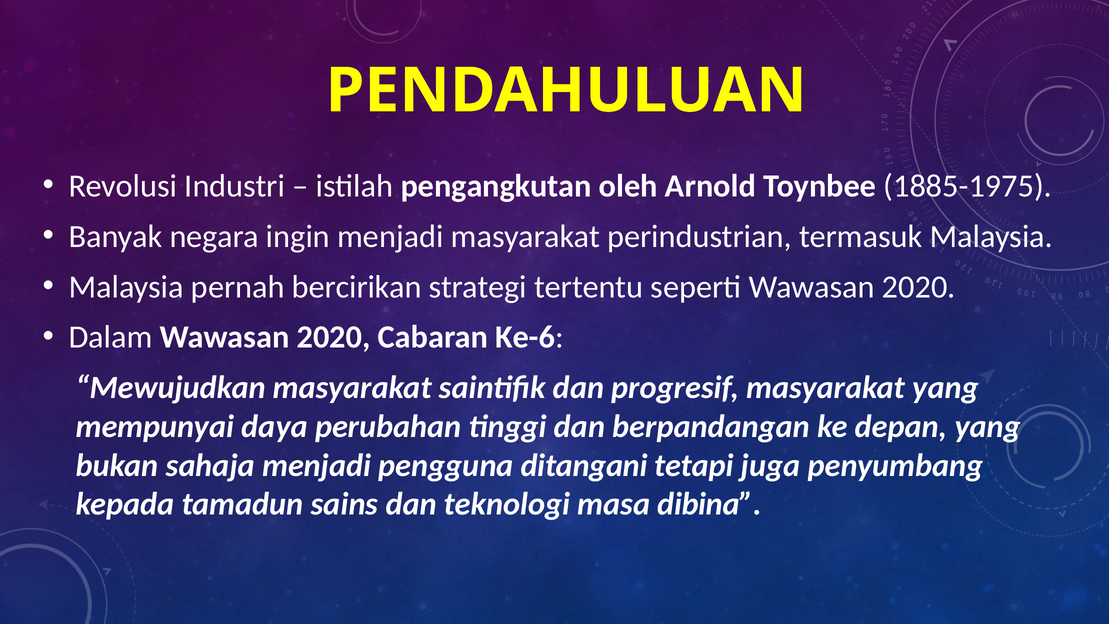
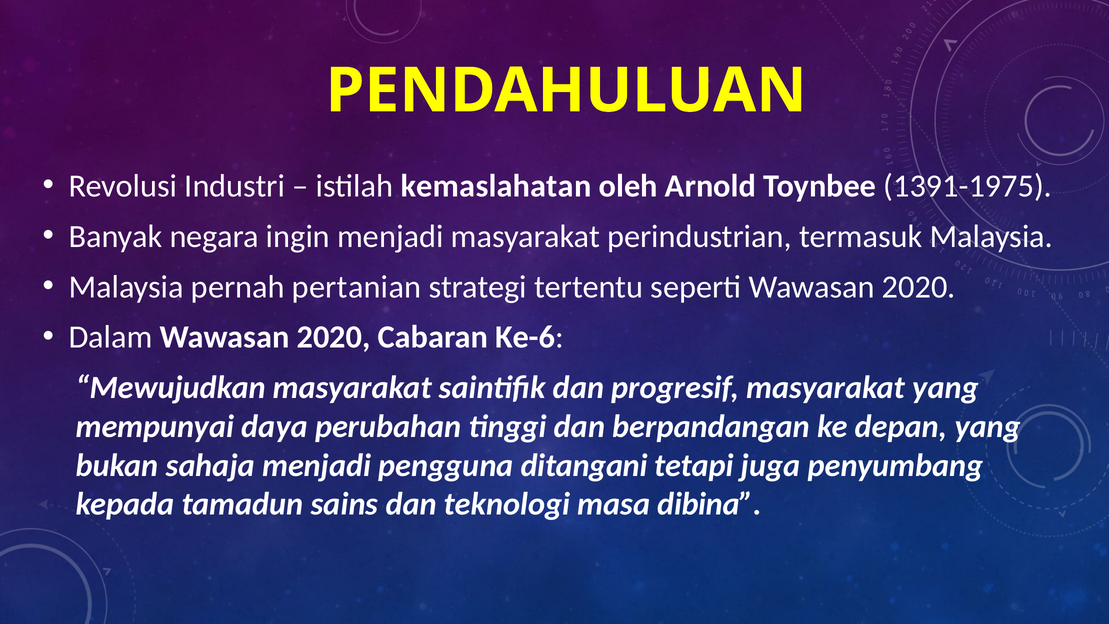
pengangkutan: pengangkutan -> kemaslahatan
1885-1975: 1885-1975 -> 1391-1975
bercirikan: bercirikan -> pertanian
